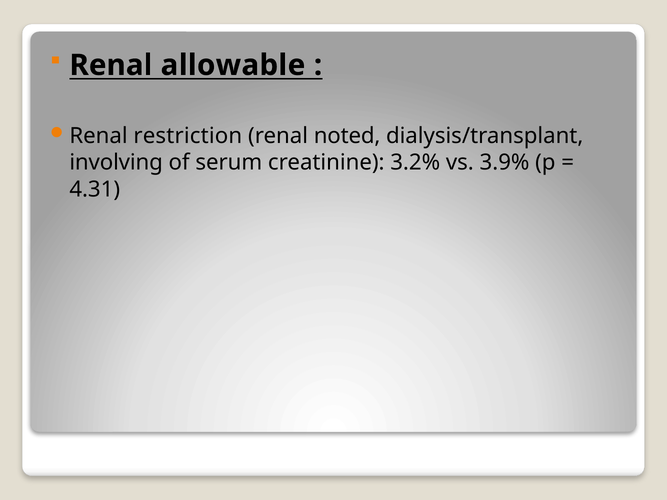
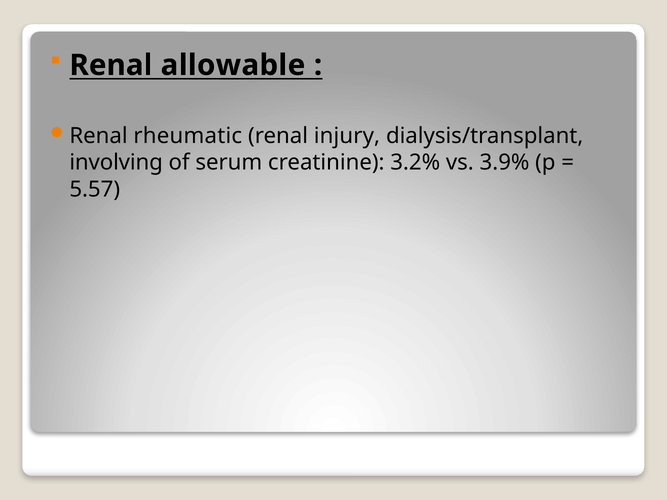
restriction: restriction -> rheumatic
noted: noted -> injury
4.31: 4.31 -> 5.57
